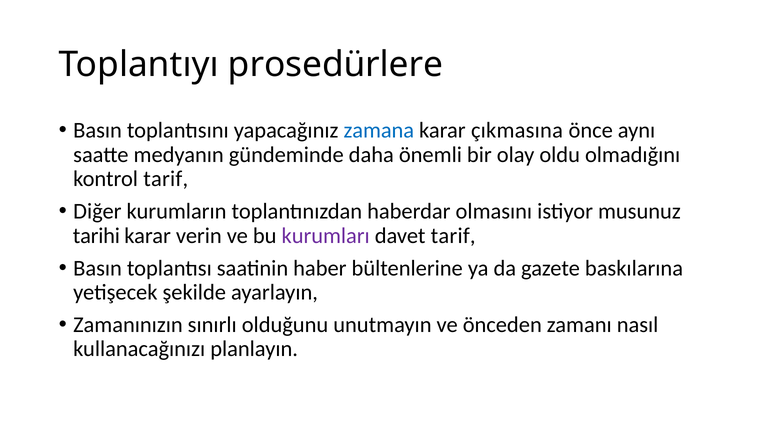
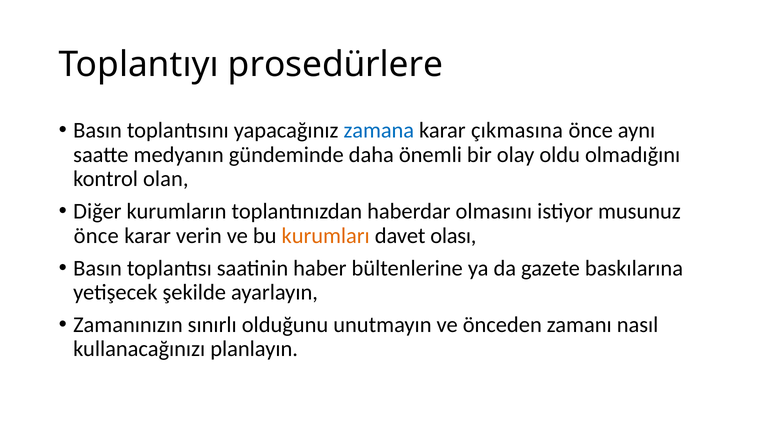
kontrol tarif: tarif -> olan
tarihi at (96, 236): tarihi -> önce
kurumları colour: purple -> orange
davet tarif: tarif -> olası
